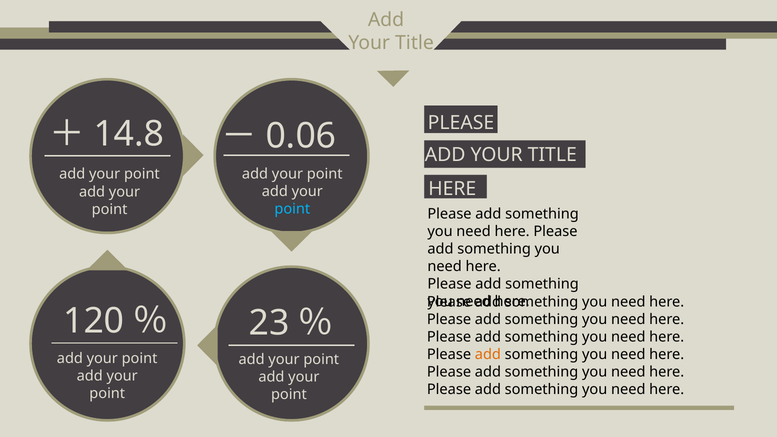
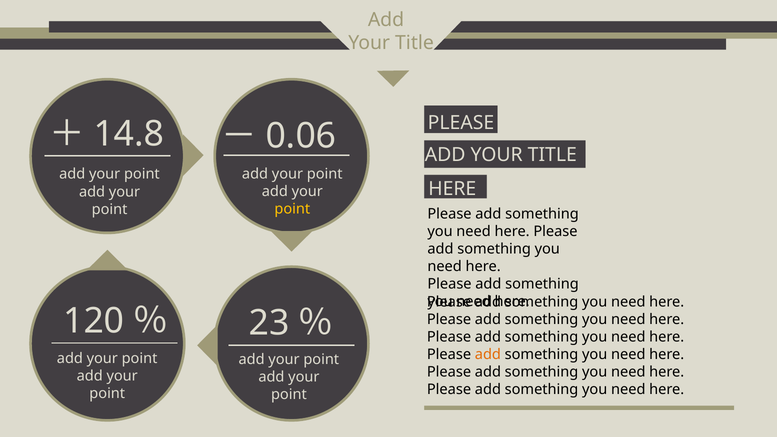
point at (292, 209) colour: light blue -> yellow
